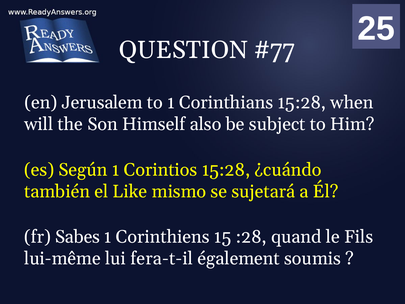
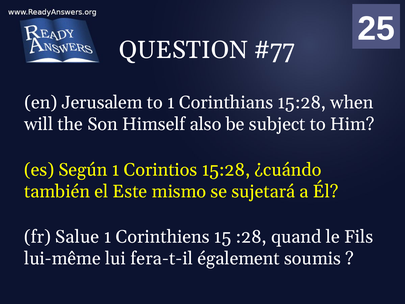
Like: Like -> Este
Sabes: Sabes -> Salue
